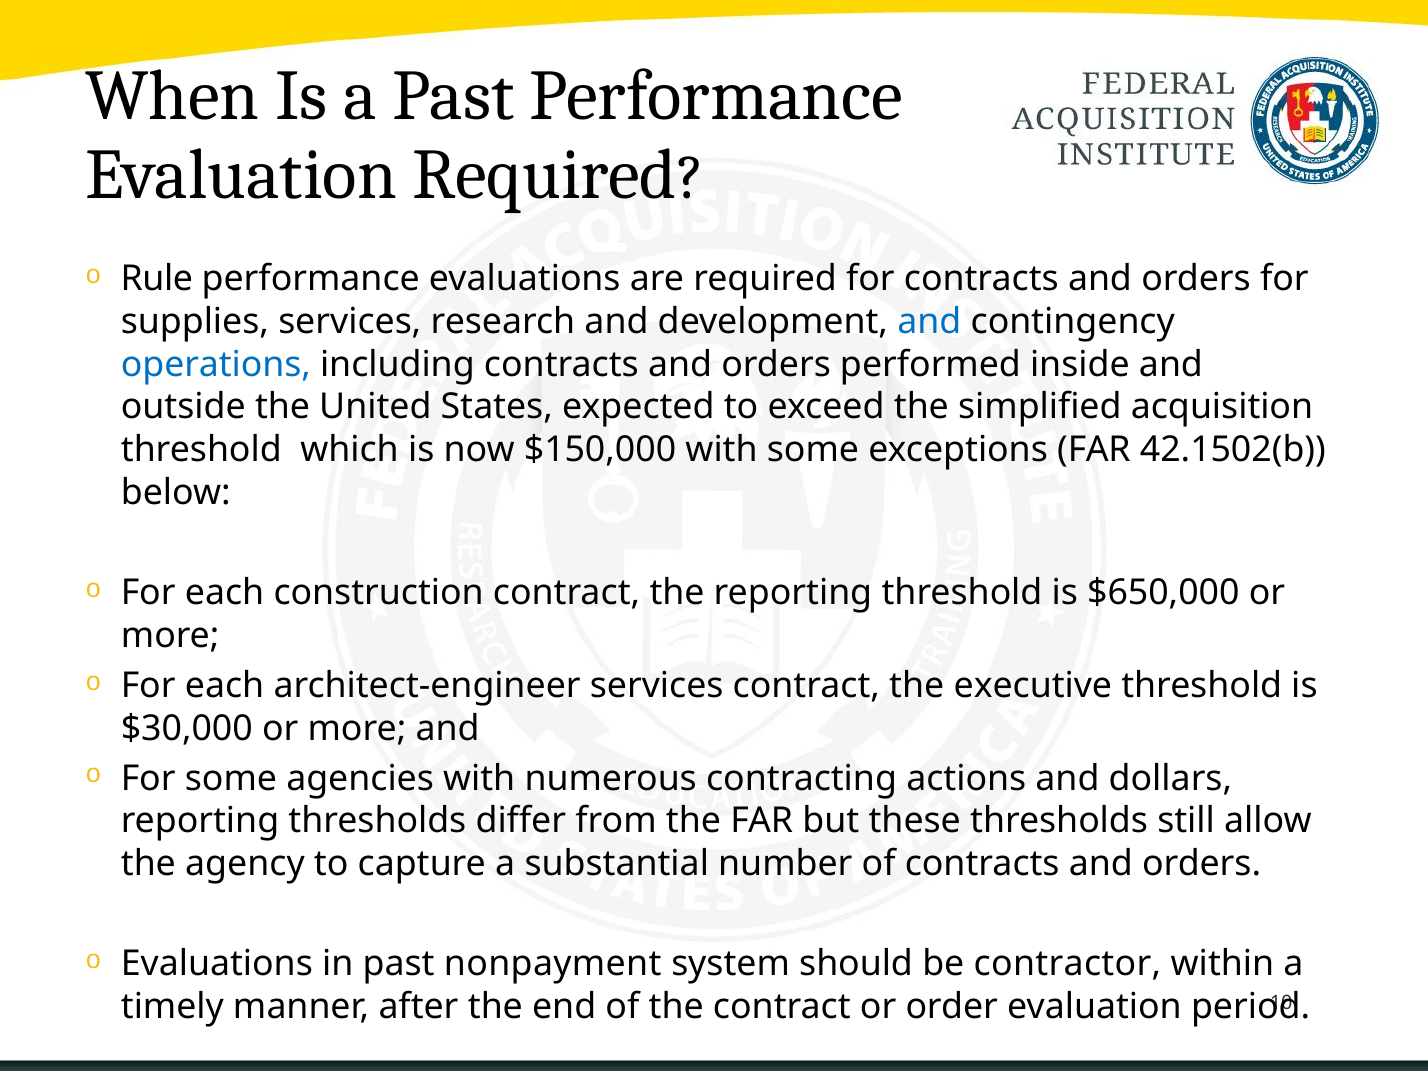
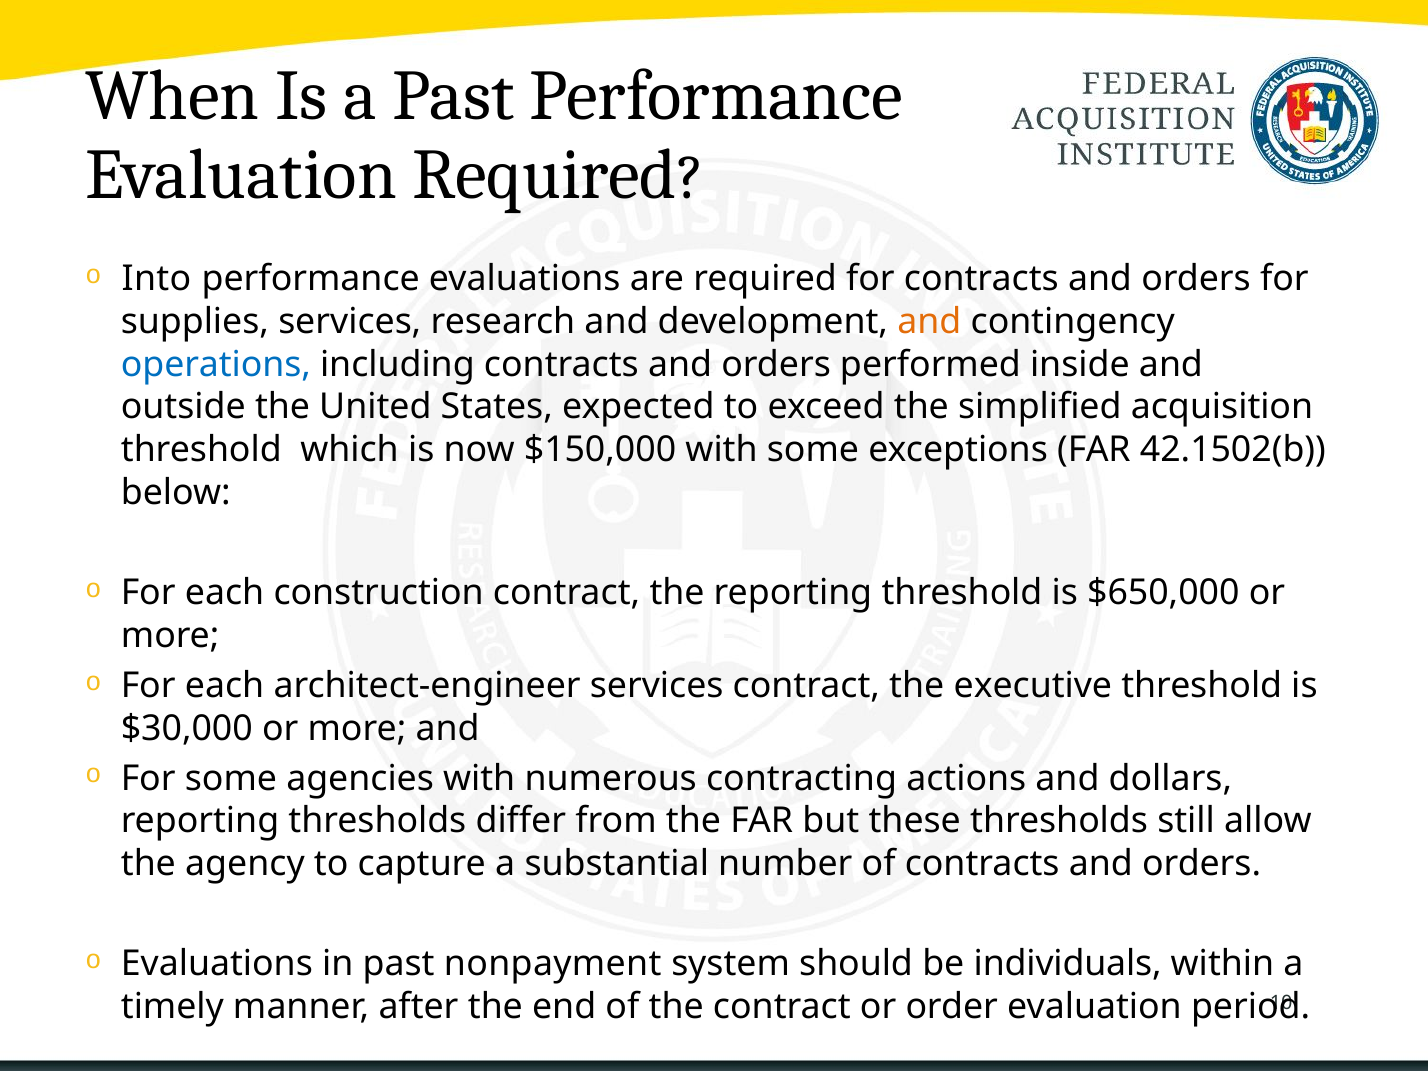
Rule: Rule -> Into
and at (929, 321) colour: blue -> orange
contractor: contractor -> individuals
